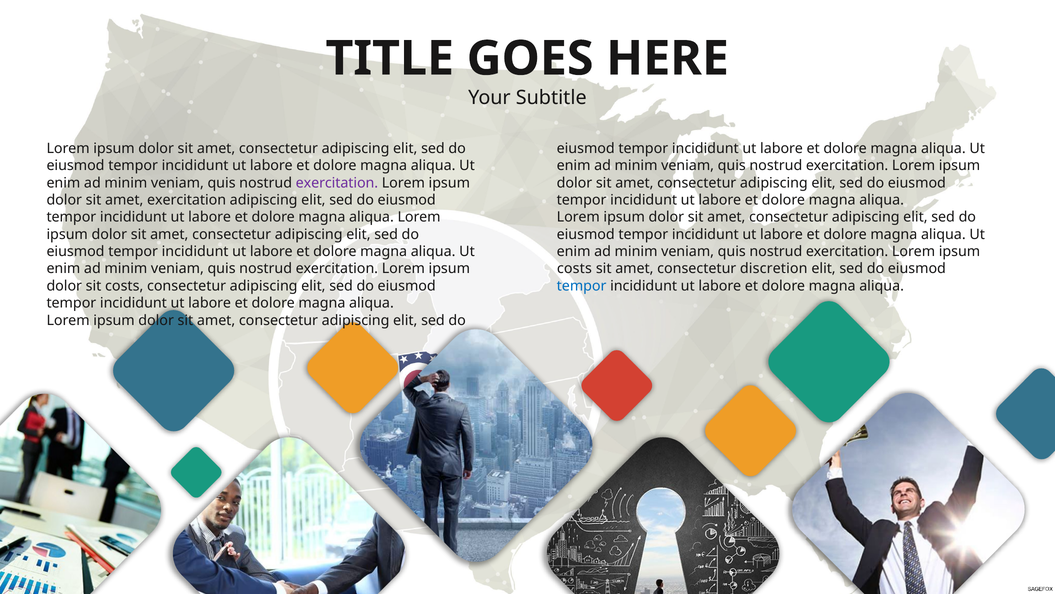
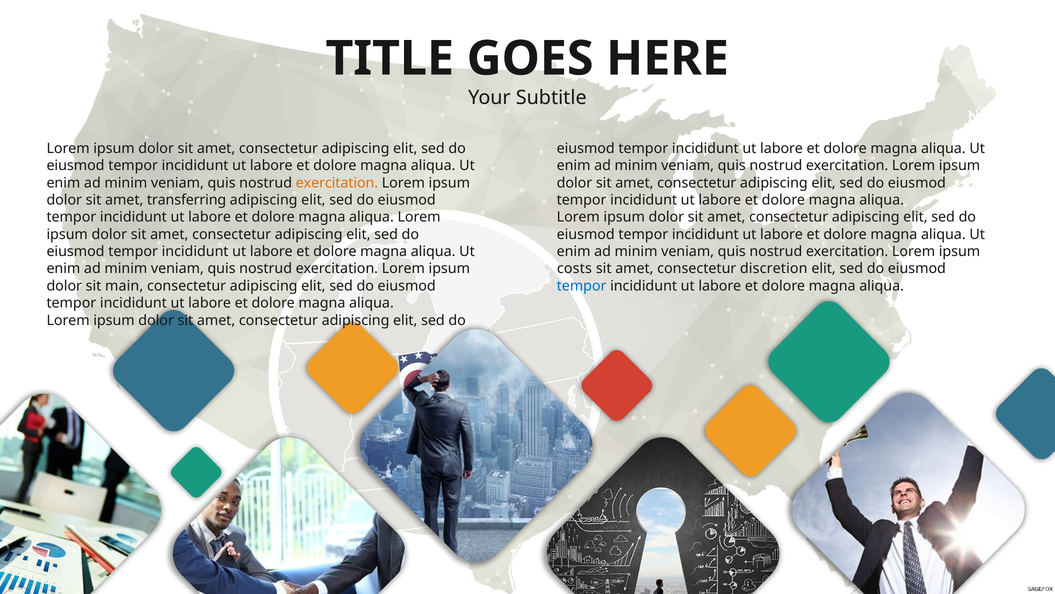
exercitation at (337, 183) colour: purple -> orange
amet exercitation: exercitation -> transferring
sit costs: costs -> main
